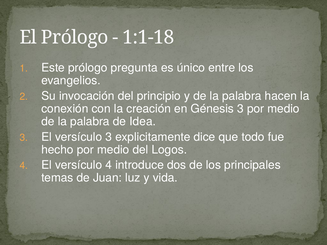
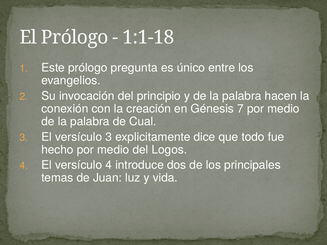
Génesis 3: 3 -> 7
Idea: Idea -> Cual
